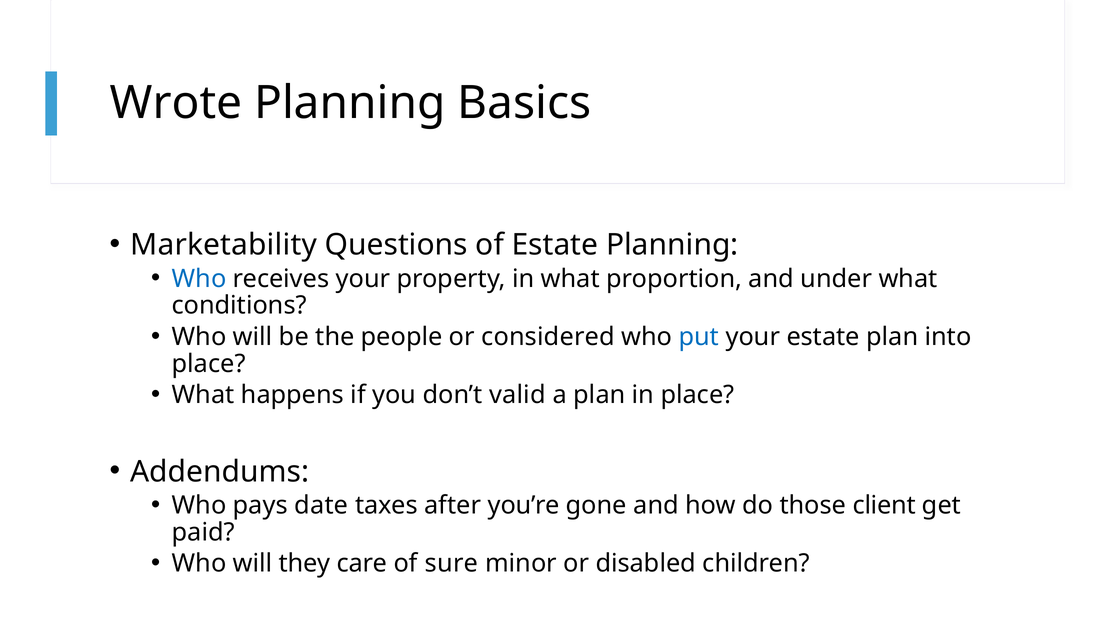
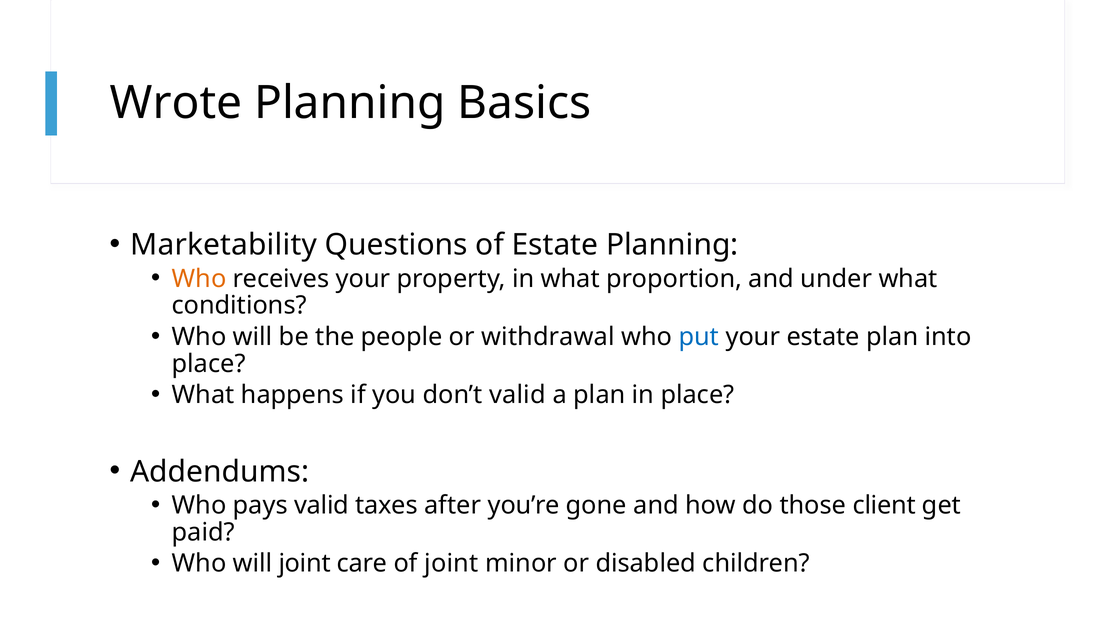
Who at (199, 279) colour: blue -> orange
considered: considered -> withdrawal
pays date: date -> valid
will they: they -> joint
of sure: sure -> joint
